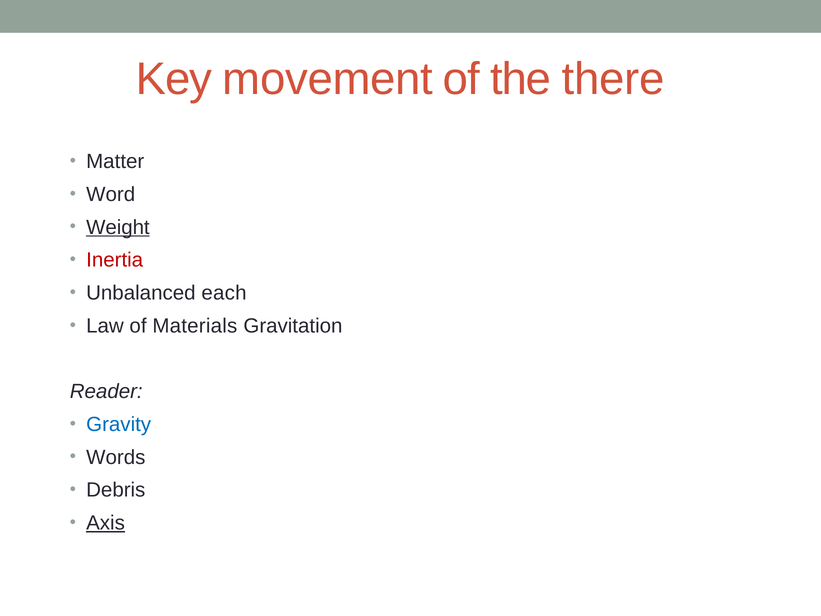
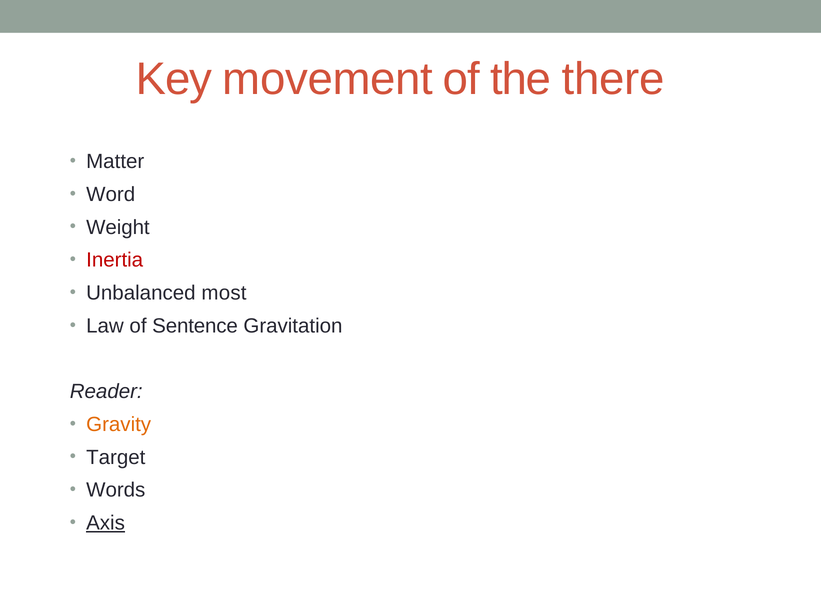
Weight underline: present -> none
each: each -> most
Materials: Materials -> Sentence
Gravity colour: blue -> orange
Words: Words -> Target
Debris: Debris -> Words
